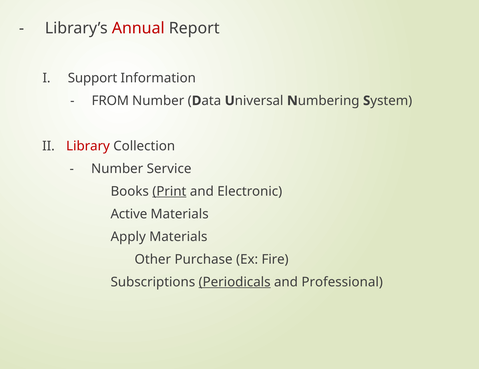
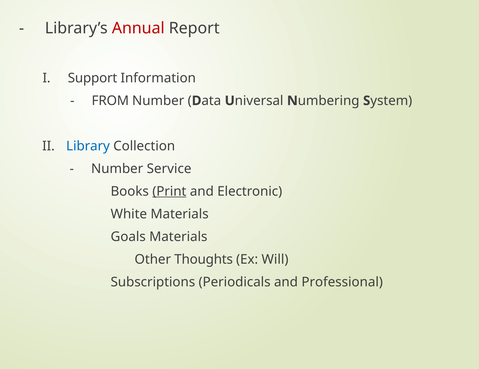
Library colour: red -> blue
Active: Active -> White
Apply: Apply -> Goals
Purchase: Purchase -> Thoughts
Fire: Fire -> Will
Periodicals underline: present -> none
